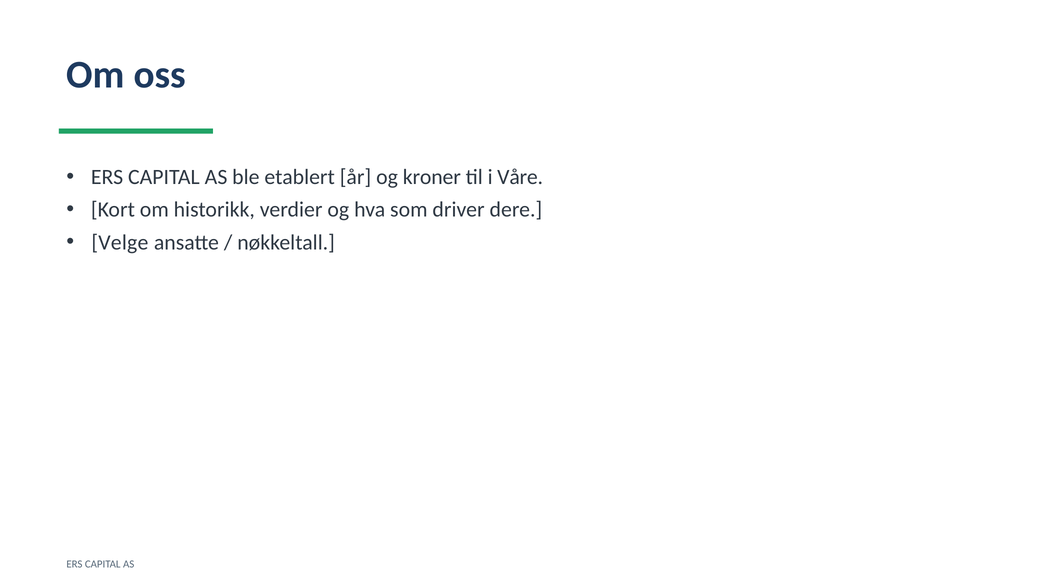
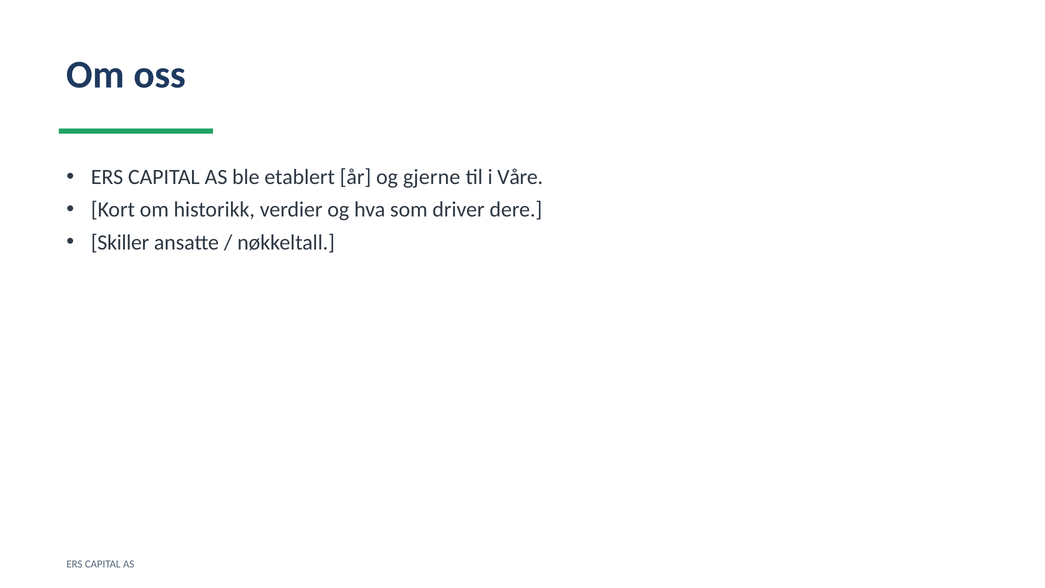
kroner: kroner -> gjerne
Velge: Velge -> Skiller
